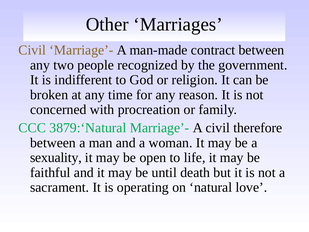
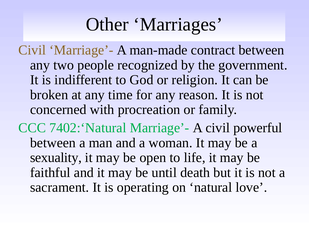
3879:‘Natural: 3879:‘Natural -> 7402:‘Natural
therefore: therefore -> powerful
